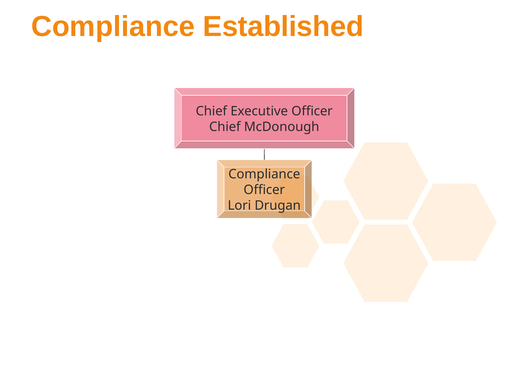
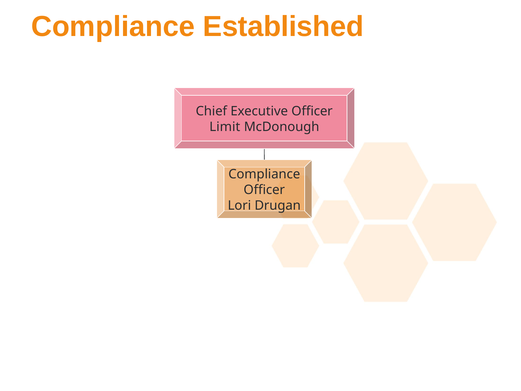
Chief at (225, 127): Chief -> Limit
